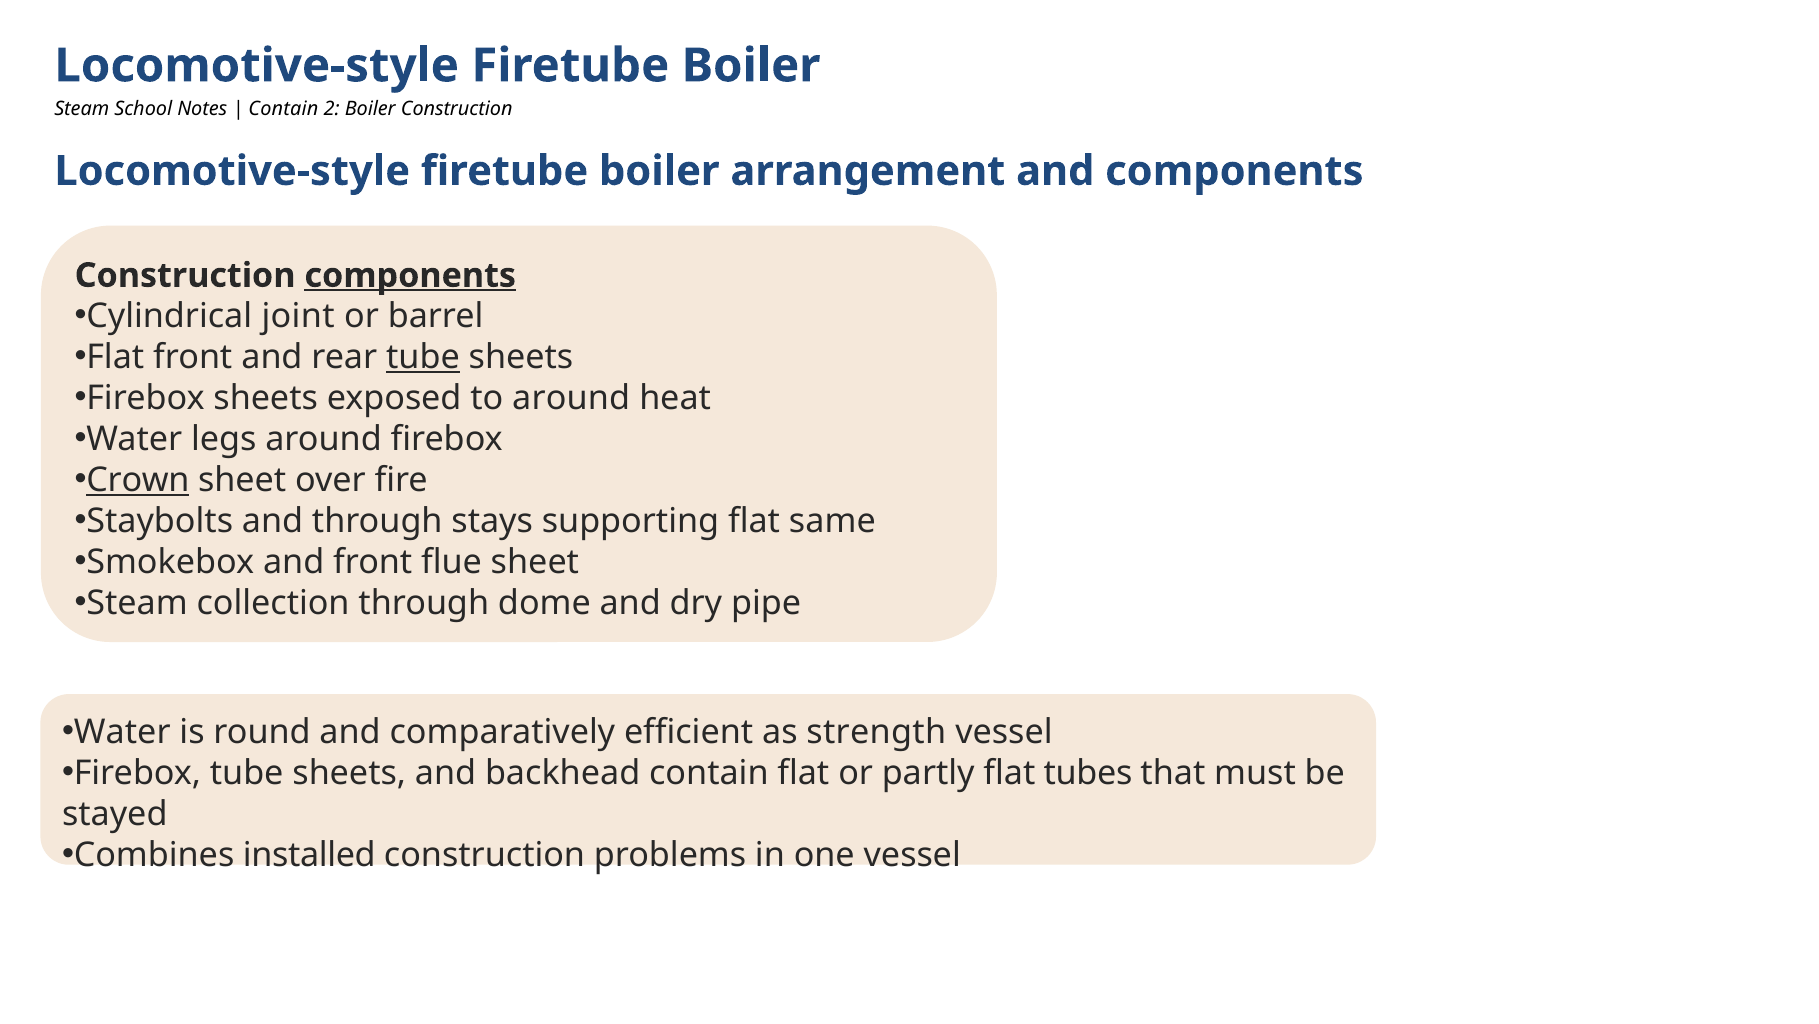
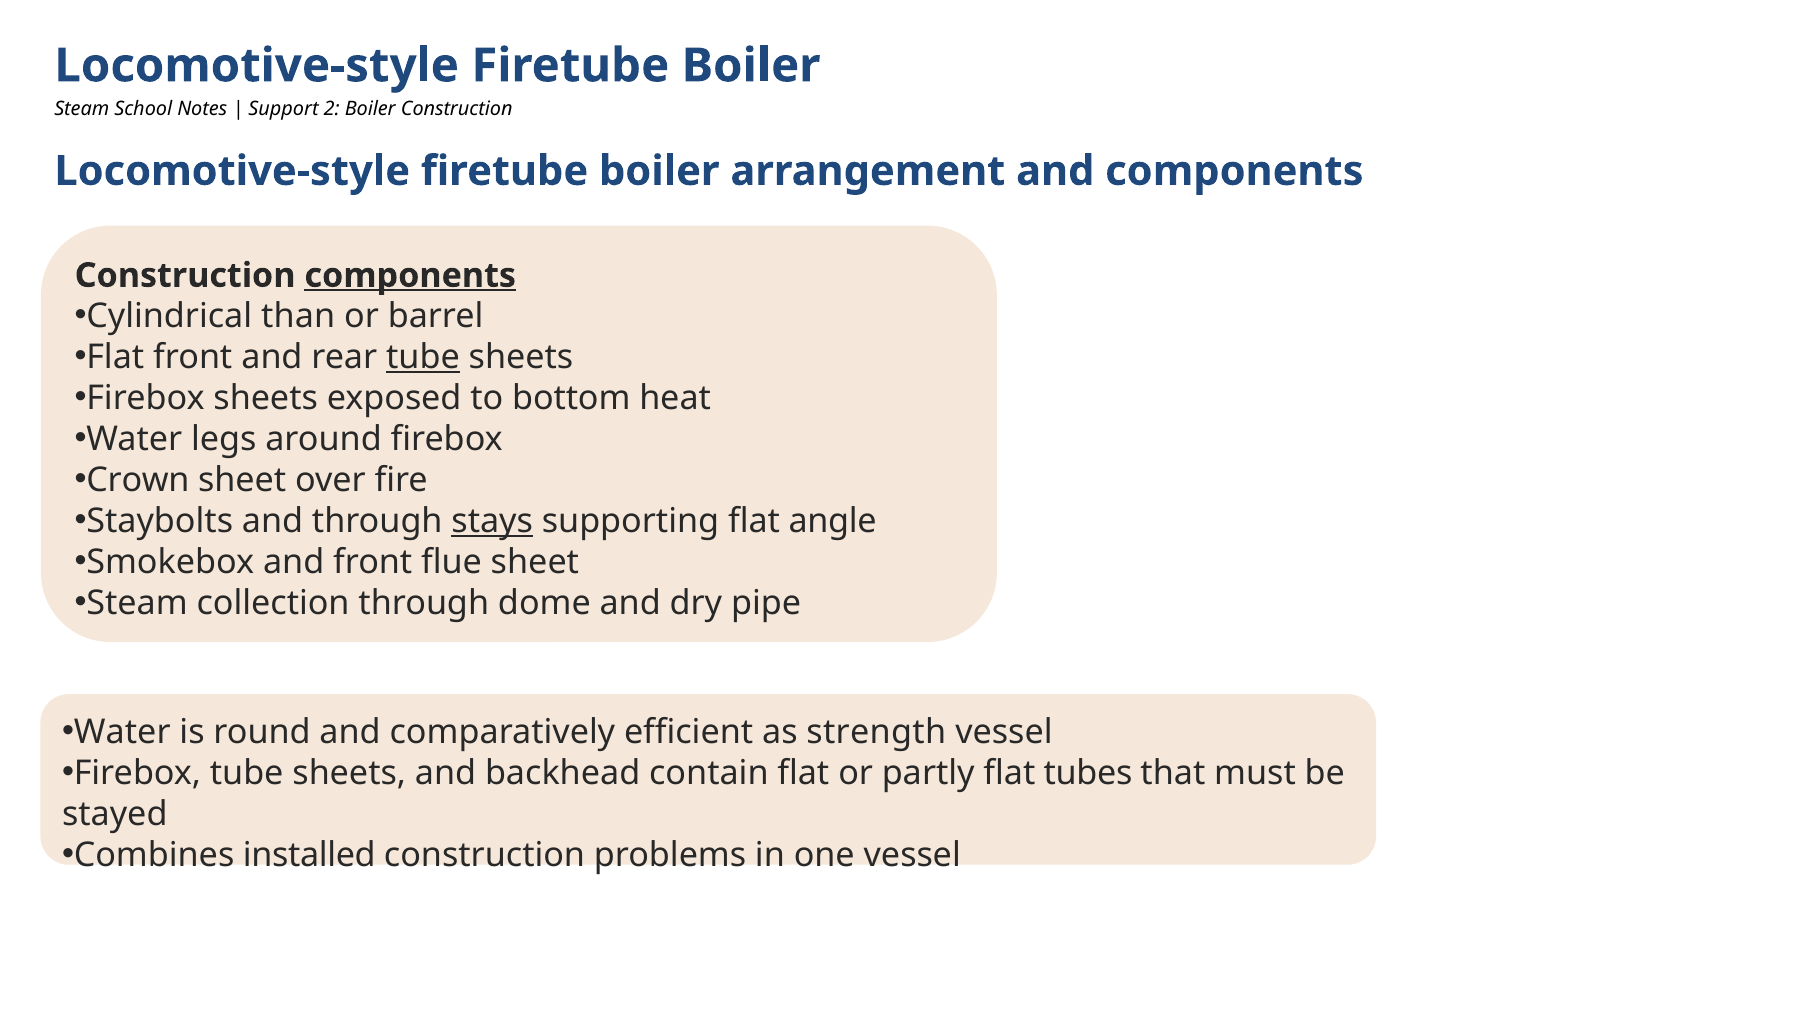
Contain at (283, 109): Contain -> Support
joint: joint -> than
to around: around -> bottom
Crown underline: present -> none
stays underline: none -> present
same: same -> angle
